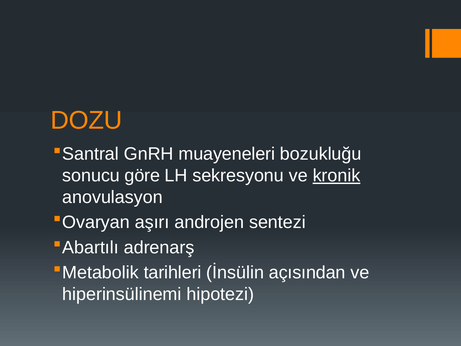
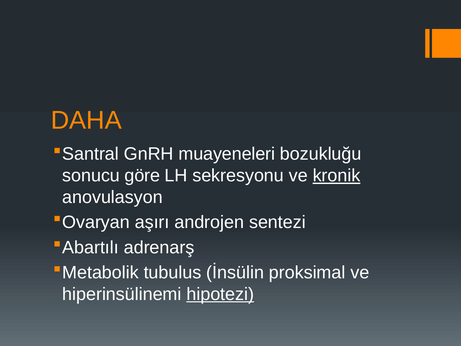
DOZU: DOZU -> DAHA
tarihleri: tarihleri -> tubulus
açısından: açısından -> proksimal
hipotezi underline: none -> present
